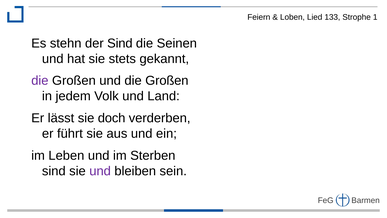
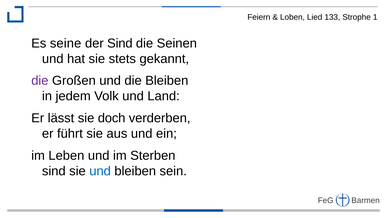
stehn: stehn -> seine
und die Großen: Großen -> Bleiben
und at (100, 171) colour: purple -> blue
